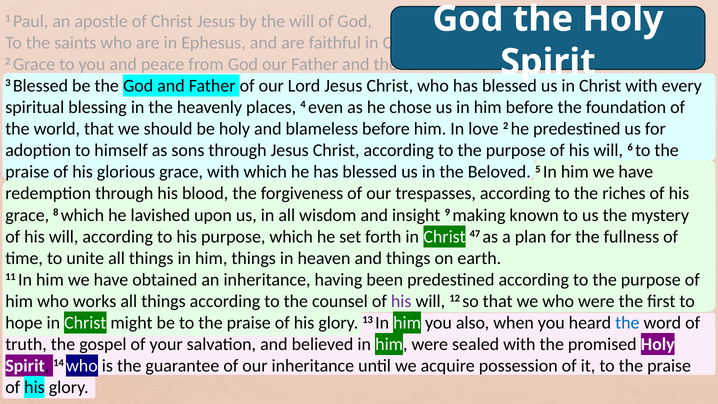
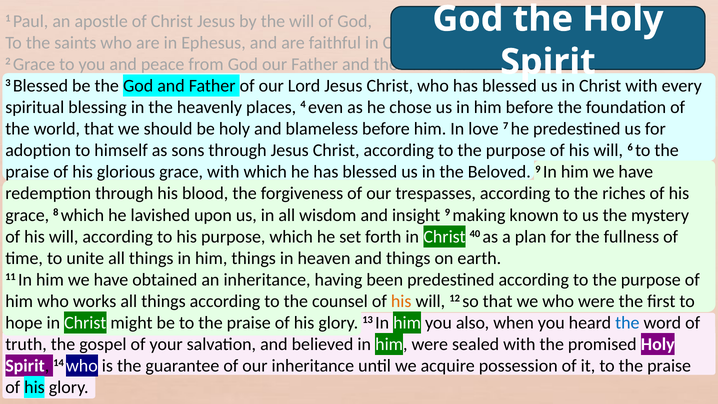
love 2: 2 -> 7
Beloved 5: 5 -> 9
47: 47 -> 40
his at (401, 301) colour: purple -> orange
